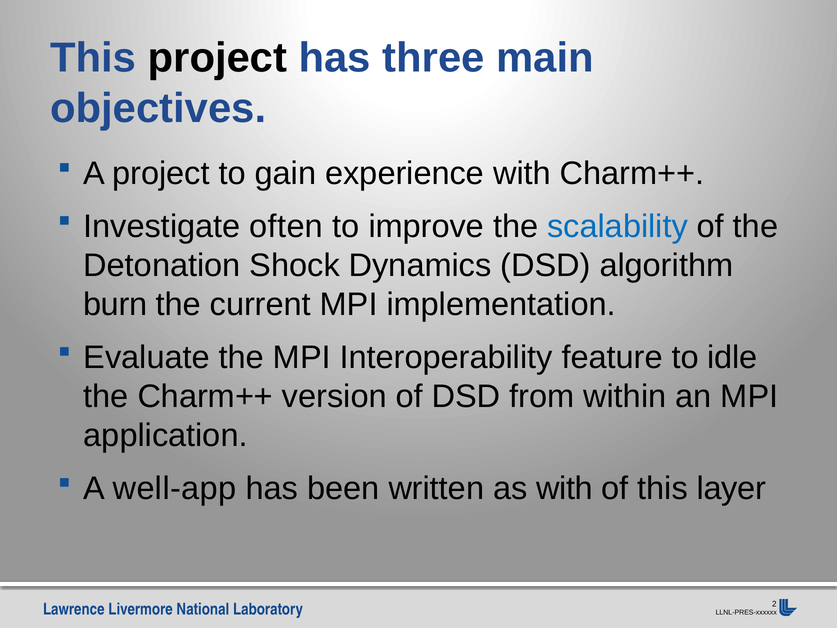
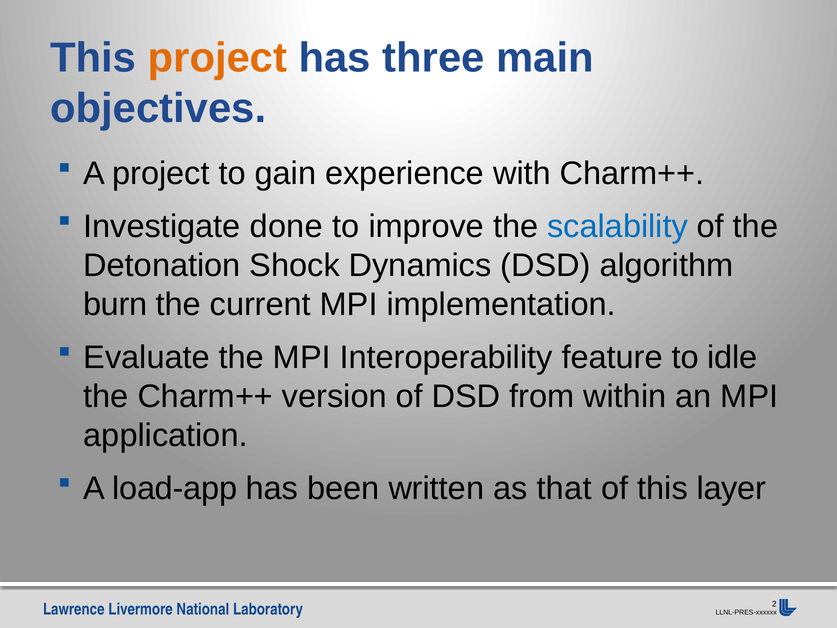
project at (217, 58) colour: black -> orange
often: often -> done
well-app: well-app -> load-app
as with: with -> that
